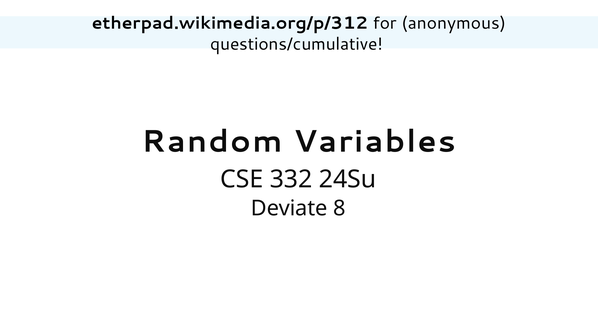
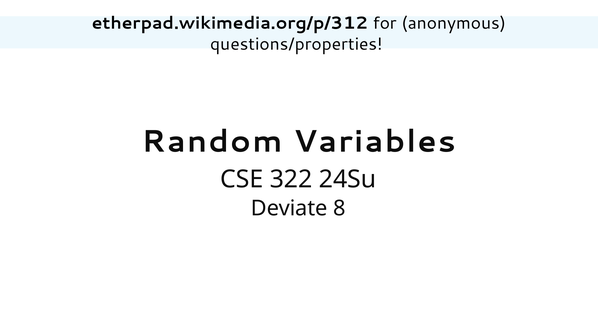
questions/cumulative: questions/cumulative -> questions/properties
332: 332 -> 322
